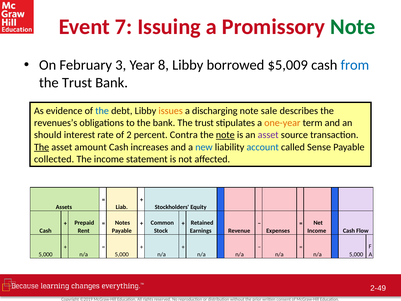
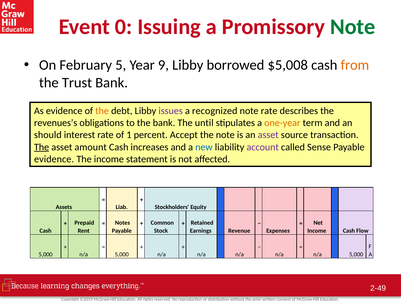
7: 7 -> 0
3: 3 -> 5
8: 8 -> 9
$5,009: $5,009 -> $5,008
from colour: blue -> orange
the at (102, 111) colour: blue -> orange
issues colour: orange -> purple
discharging: discharging -> recognized
note sale: sale -> rate
bank The trust: trust -> until
2: 2 -> 1
Contra: Contra -> Accept
note at (225, 135) underline: present -> none
account colour: blue -> purple
collected at (54, 159): collected -> evidence
